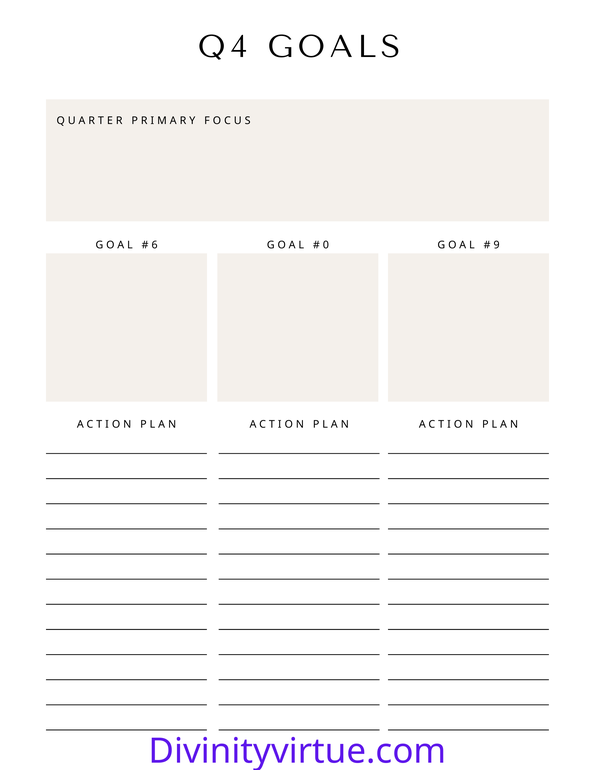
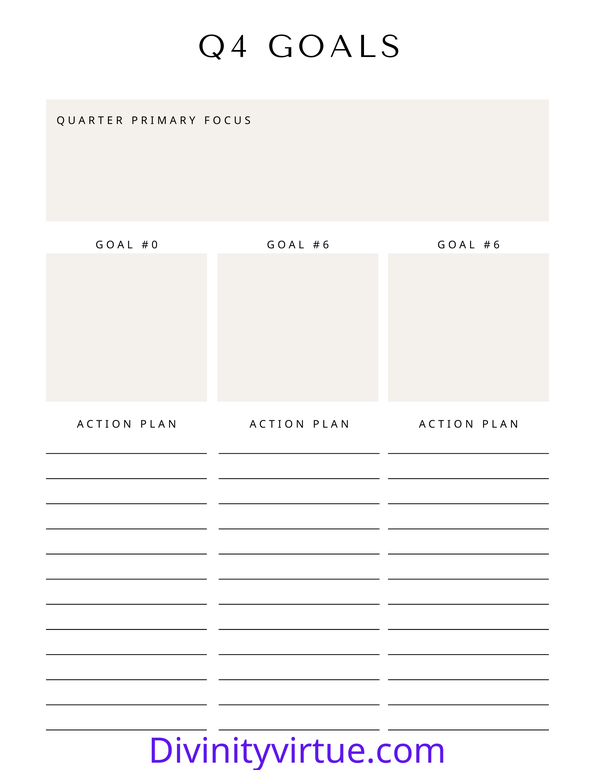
6: 6 -> 0
0 at (326, 245): 0 -> 6
9 at (497, 245): 9 -> 6
